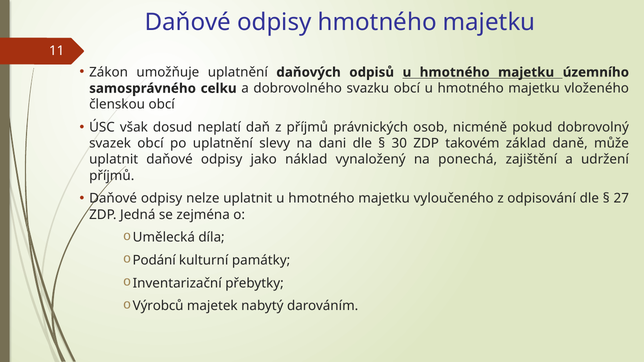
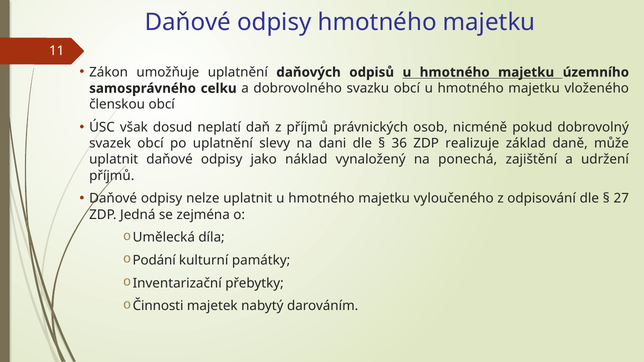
30: 30 -> 36
takovém: takovém -> realizuje
Výrobců: Výrobců -> Činnosti
